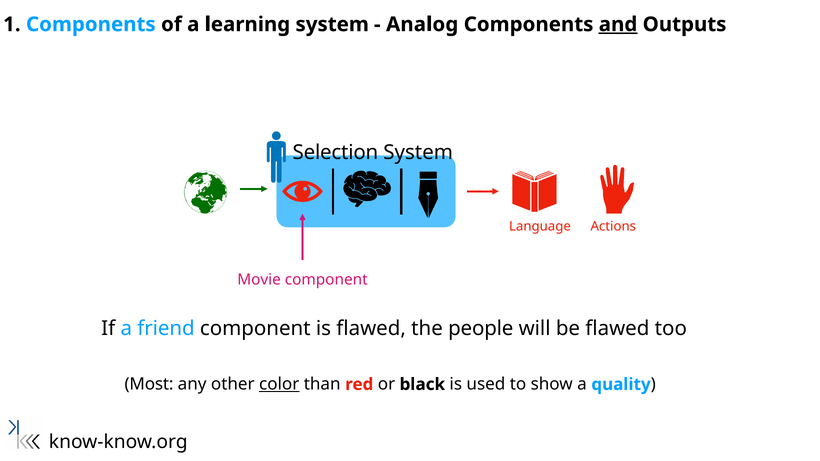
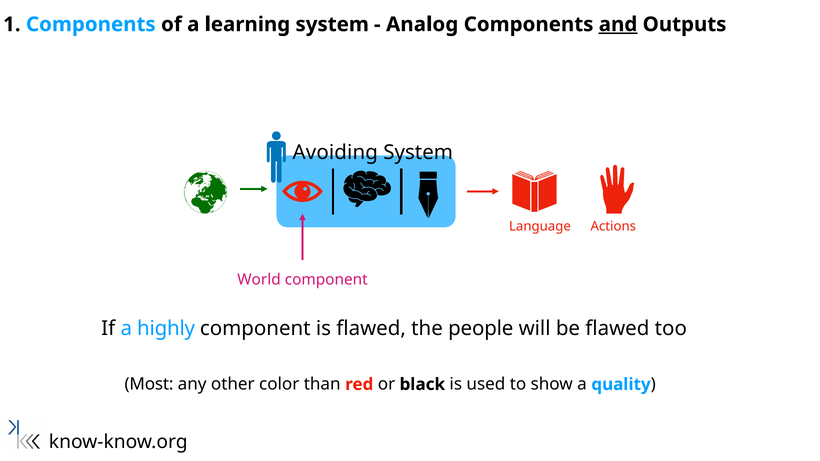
Selection: Selection -> Avoiding
Movie: Movie -> World
friend: friend -> highly
color underline: present -> none
